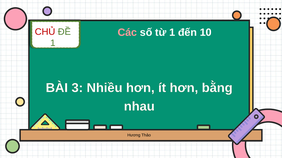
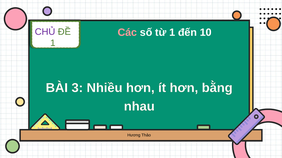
CHỦ colour: red -> purple
